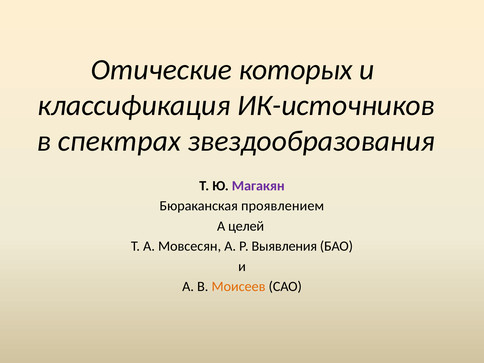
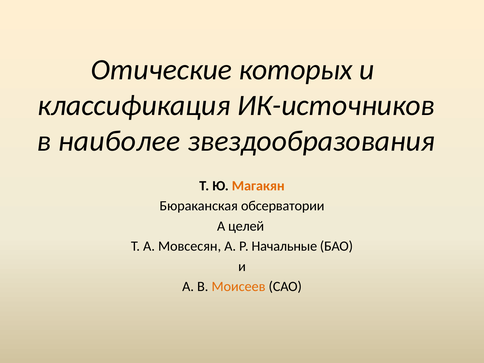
спектрах: спектрах -> наиболее
Магакян colour: purple -> orange
проявлением: проявлением -> обсерватории
Выявления: Выявления -> Начальные
